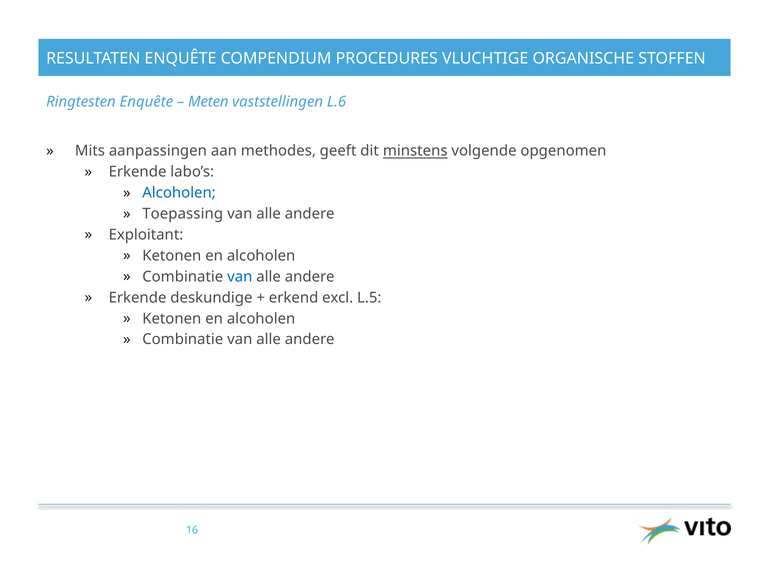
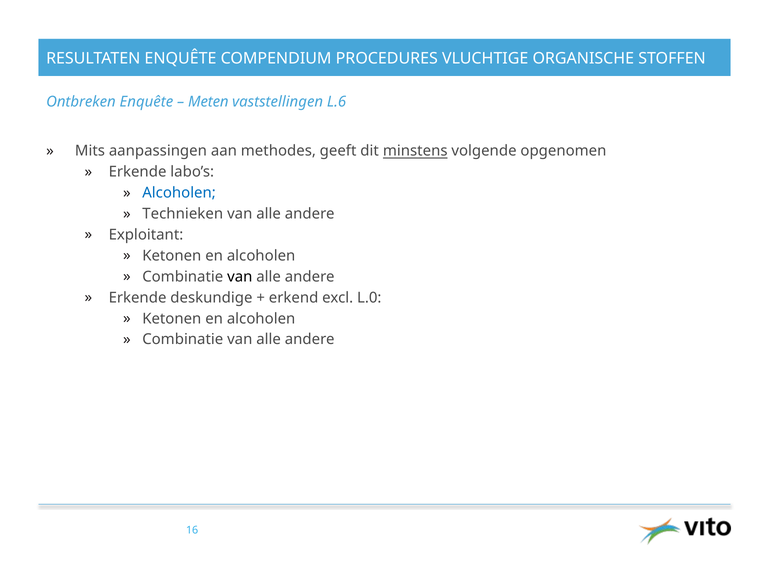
Ringtesten: Ringtesten -> Ontbreken
Toepassing: Toepassing -> Technieken
van at (240, 277) colour: blue -> black
L.5: L.5 -> L.0
